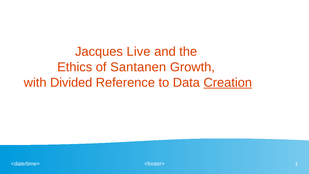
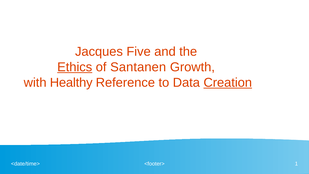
Live: Live -> Five
Ethics underline: none -> present
Divided: Divided -> Healthy
